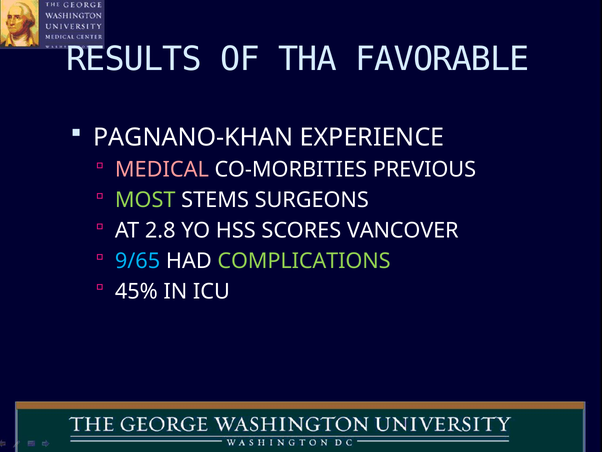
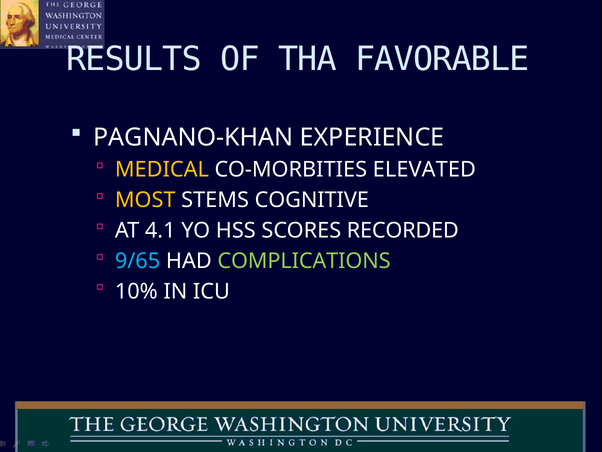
MEDICAL colour: pink -> yellow
PREVIOUS: PREVIOUS -> ELEVATED
MOST colour: light green -> yellow
SURGEONS: SURGEONS -> COGNITIVE
2.8: 2.8 -> 4.1
VANCOVER: VANCOVER -> RECORDED
45%: 45% -> 10%
